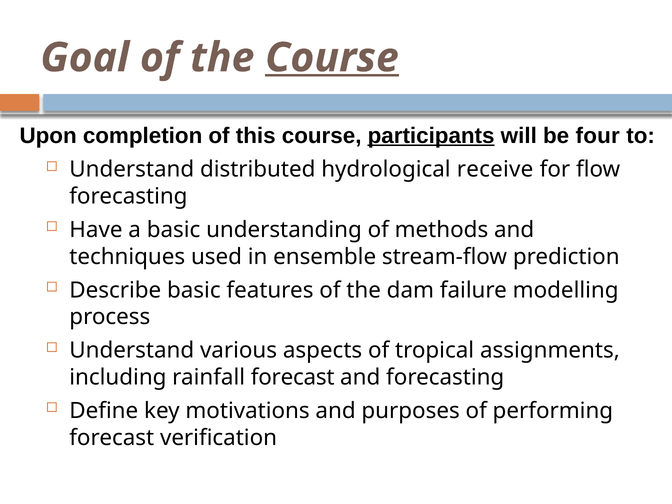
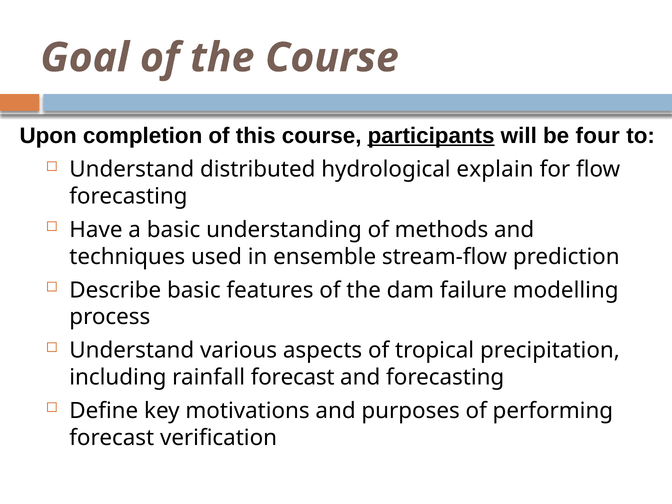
Course at (332, 58) underline: present -> none
receive: receive -> explain
assignments: assignments -> precipitation
